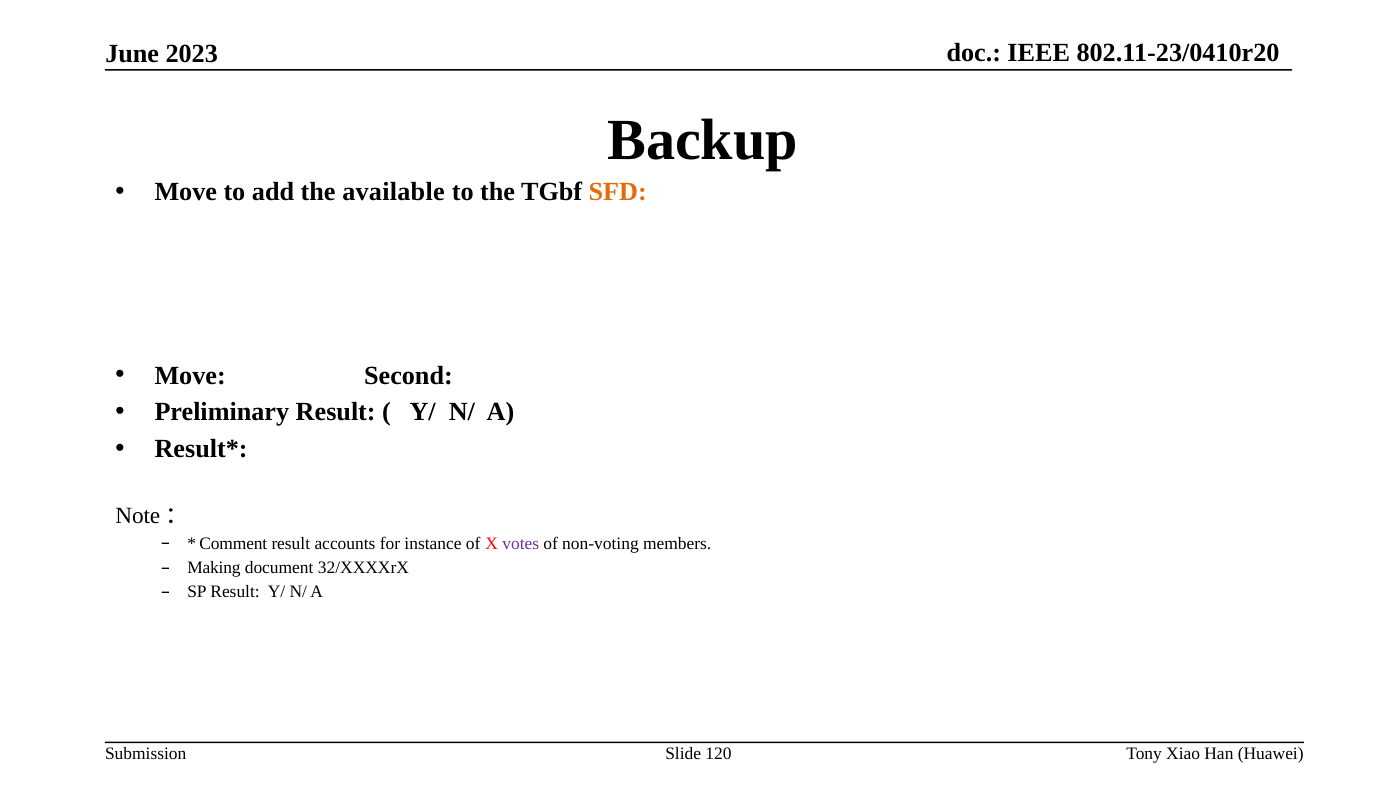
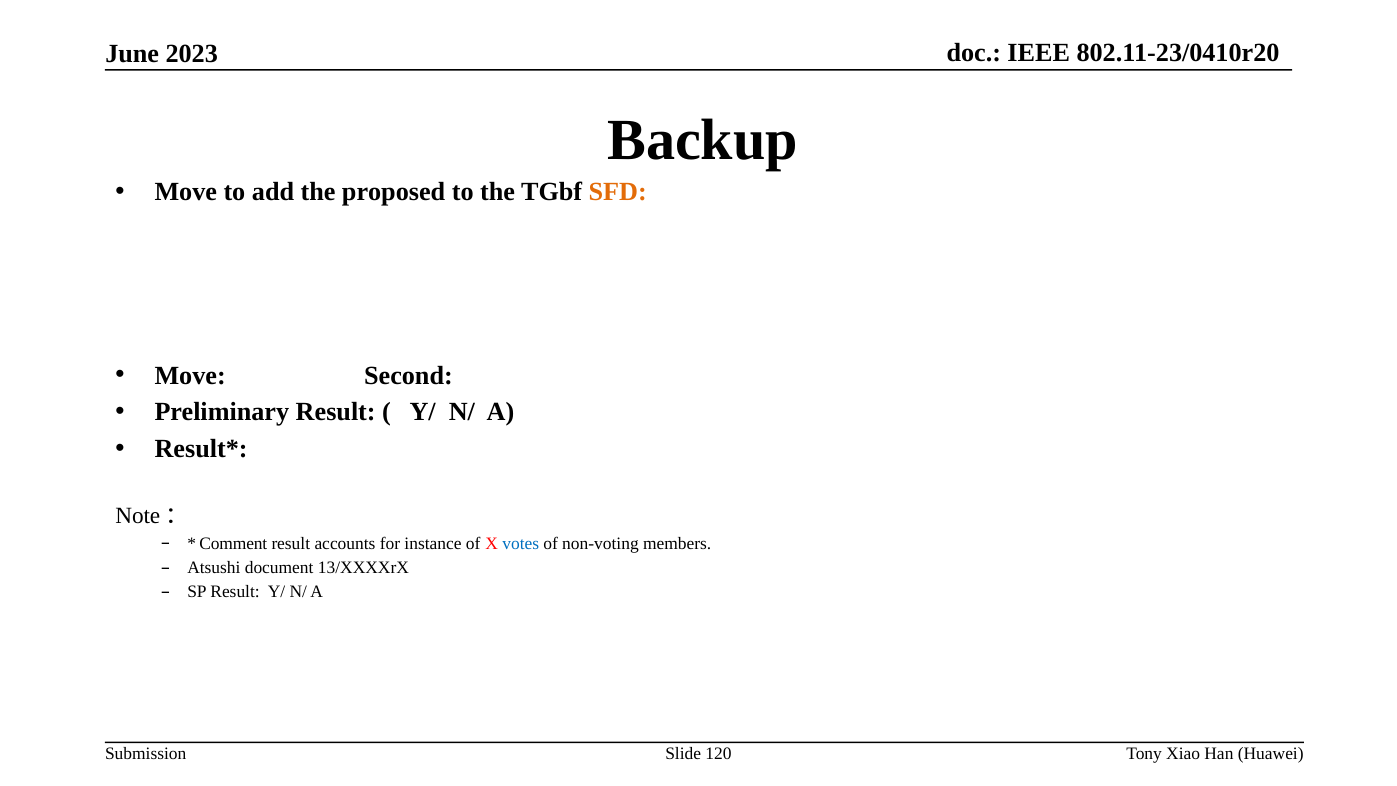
available: available -> proposed
votes colour: purple -> blue
Making: Making -> Atsushi
32/XXXXrX: 32/XXXXrX -> 13/XXXXrX
